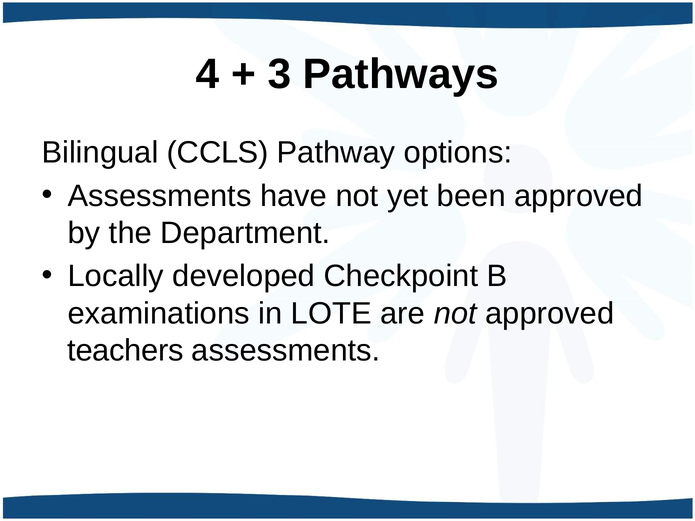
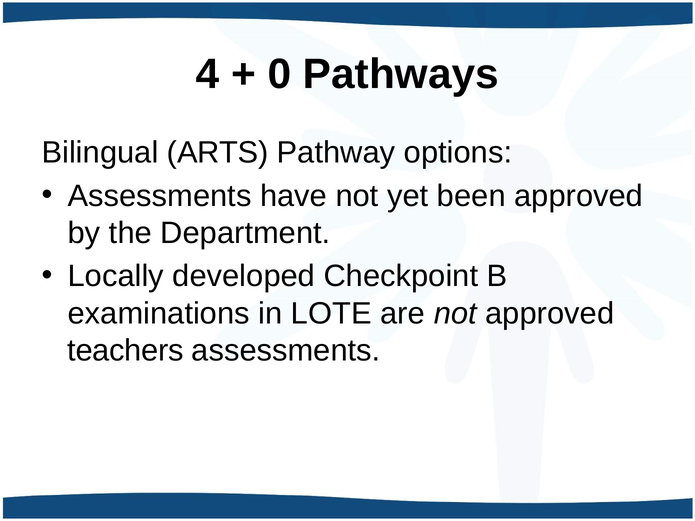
3: 3 -> 0
CCLS: CCLS -> ARTS
